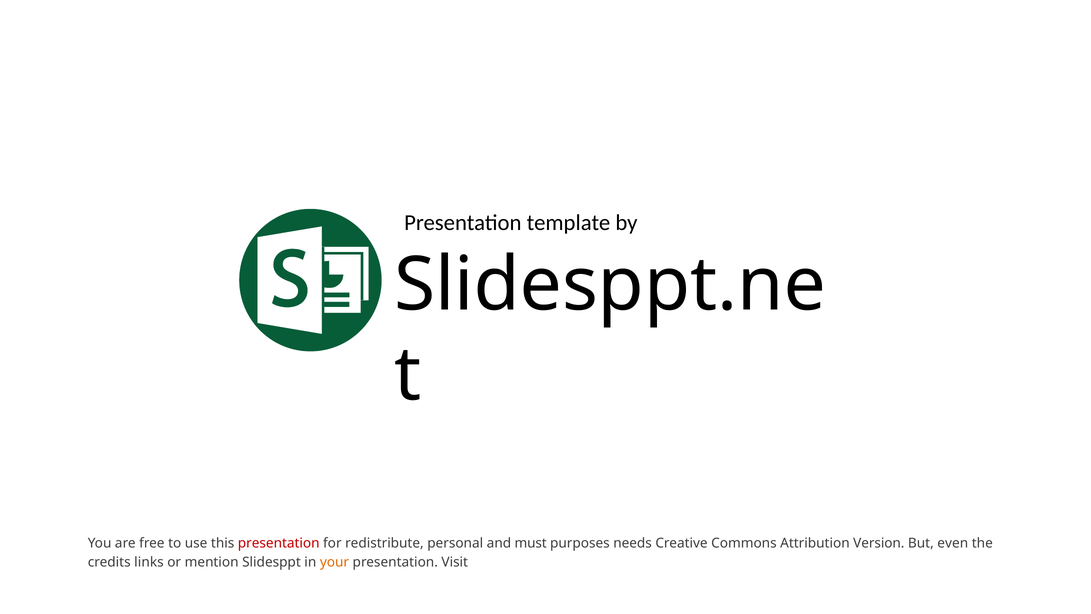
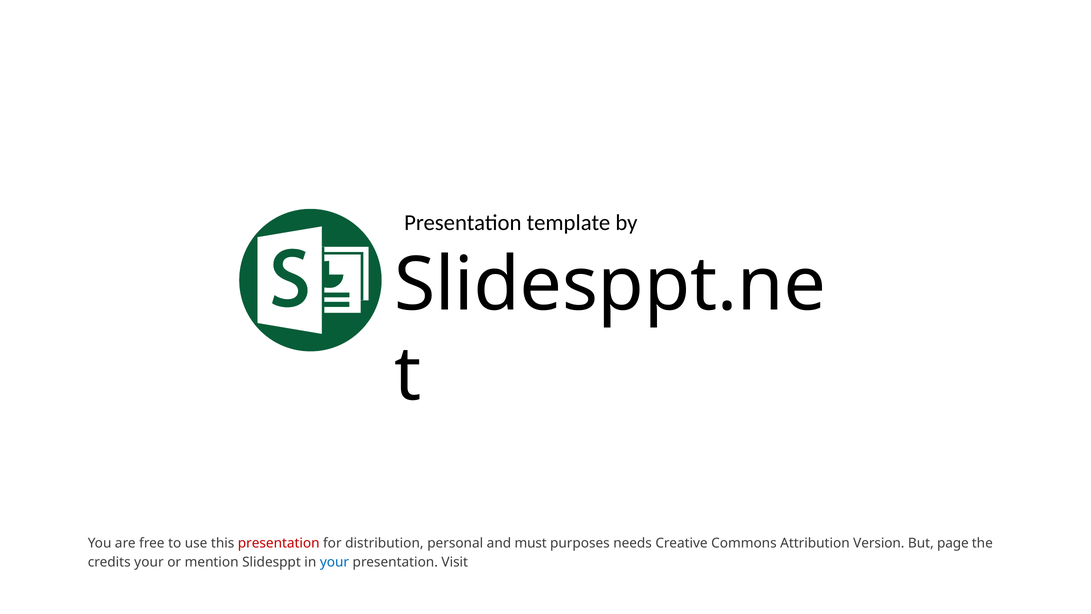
redistribute: redistribute -> distribution
even: even -> page
credits links: links -> your
your at (334, 562) colour: orange -> blue
